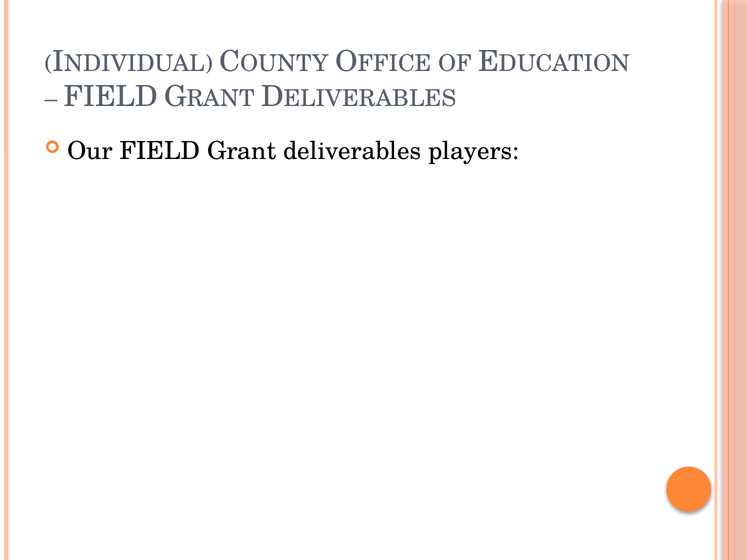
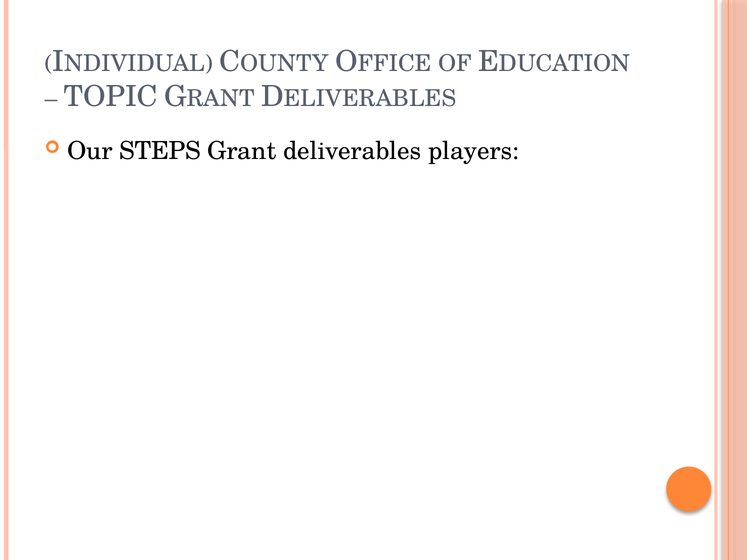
FIELD at (111, 97): FIELD -> TOPIC
Our FIELD: FIELD -> STEPS
